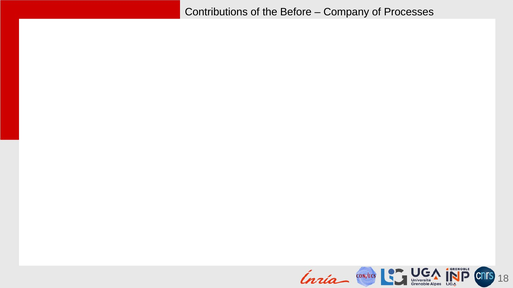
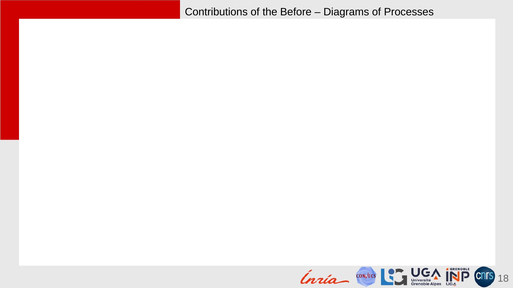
Company: Company -> Diagrams
